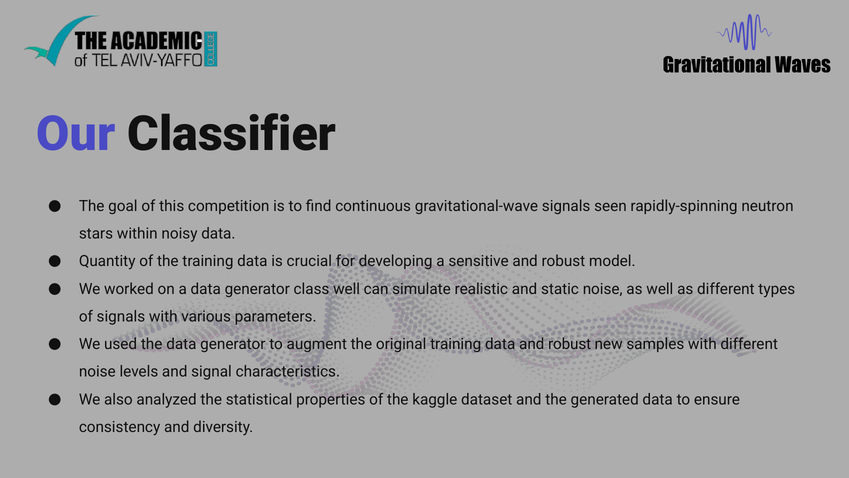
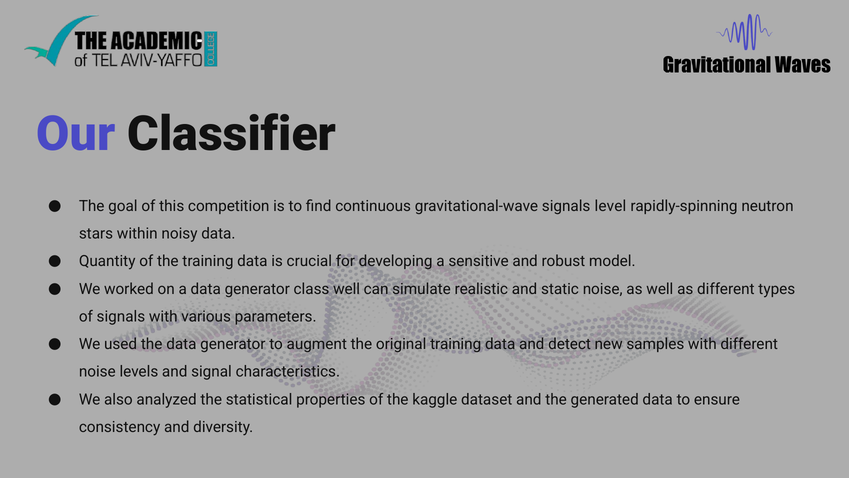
seen: seen -> level
data and robust: robust -> detect
